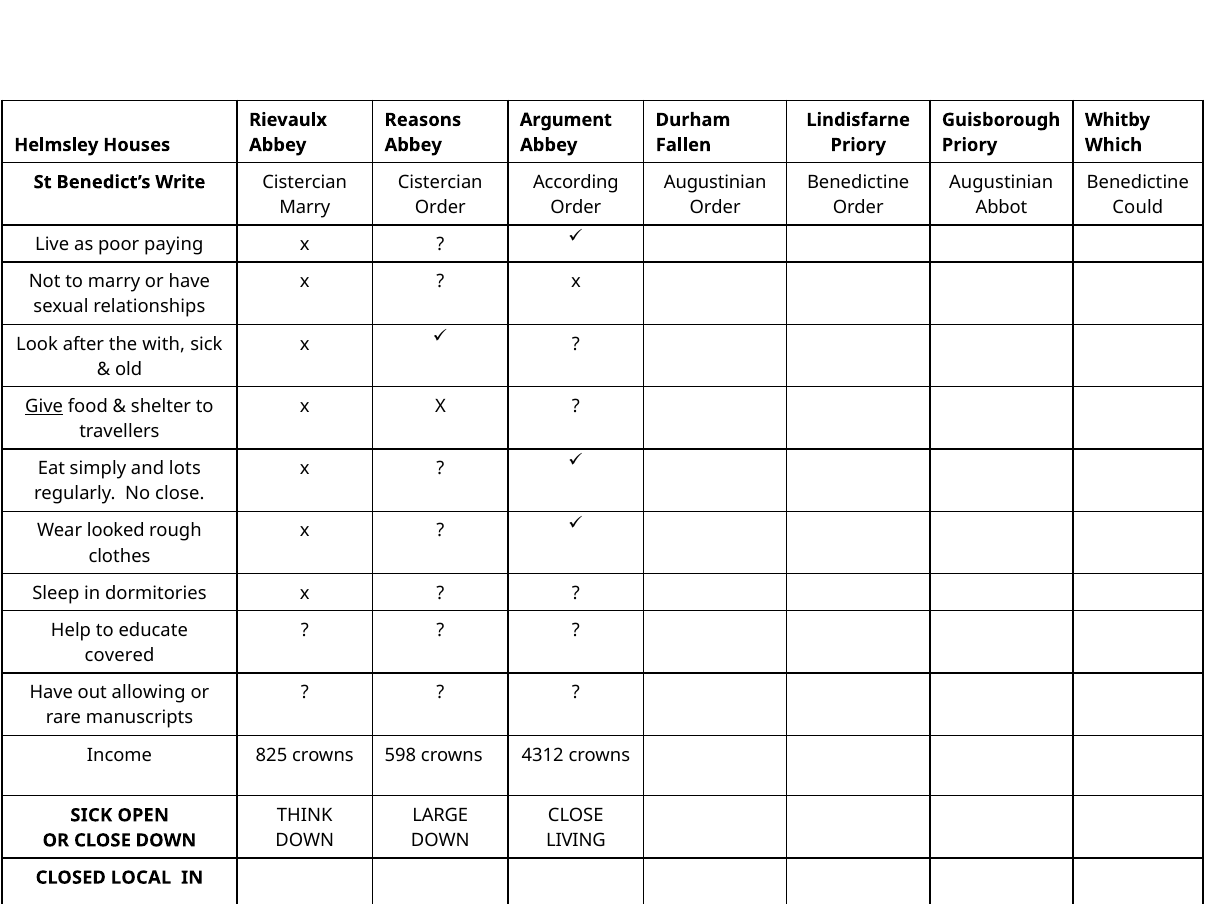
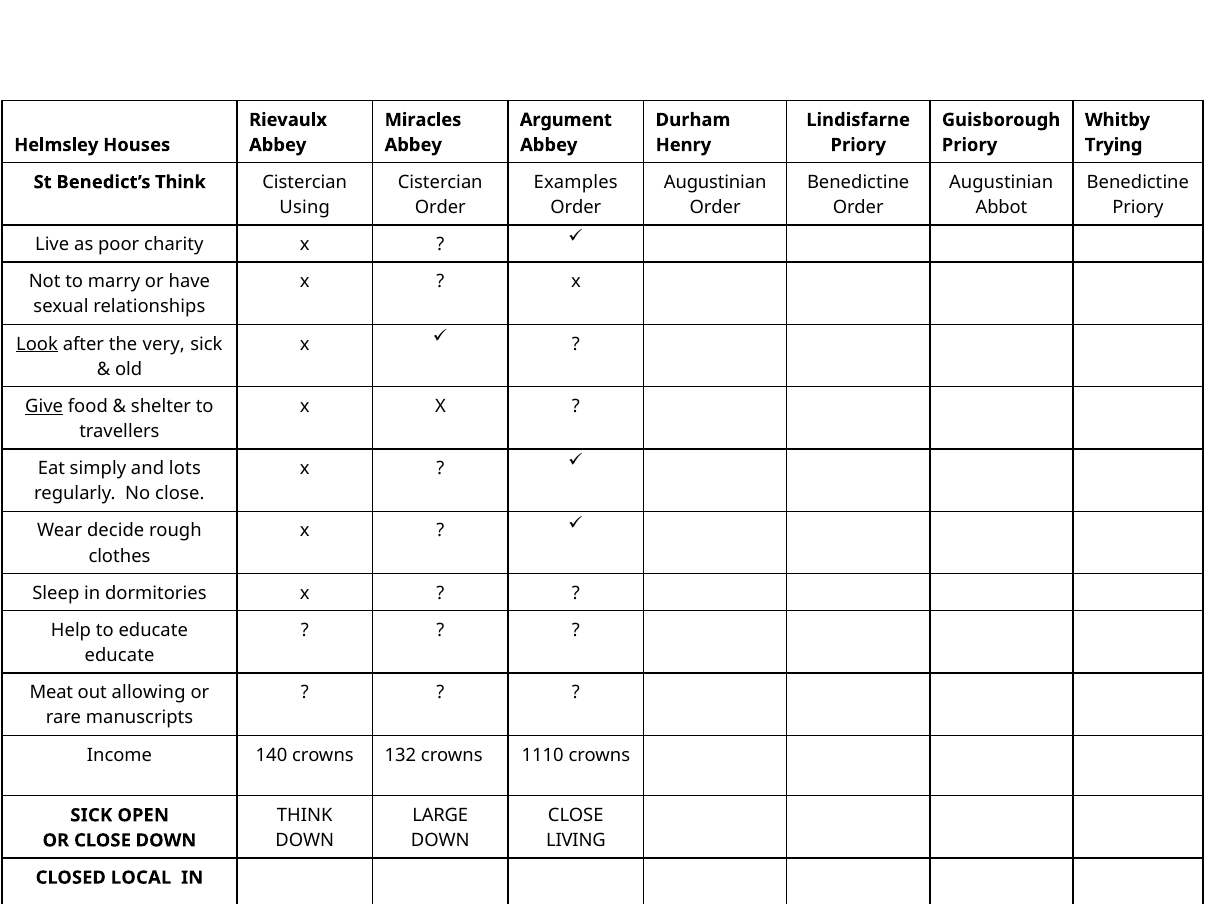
Reasons: Reasons -> Miracles
Fallen: Fallen -> Henry
Which: Which -> Trying
According: According -> Examples
Benedict’s Write: Write -> Think
Marry at (305, 207): Marry -> Using
Could at (1138, 207): Could -> Priory
paying: paying -> charity
Look underline: none -> present
with: with -> very
looked: looked -> decide
covered at (120, 655): covered -> educate
Have at (51, 693): Have -> Meat
825: 825 -> 140
598: 598 -> 132
4312: 4312 -> 1110
